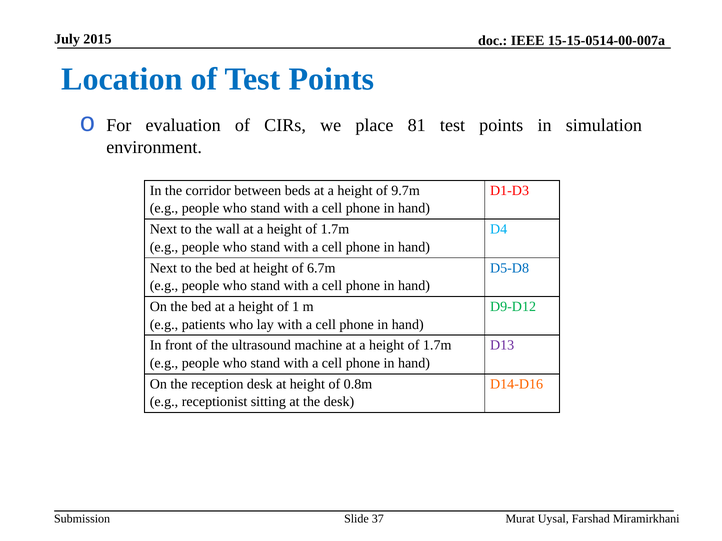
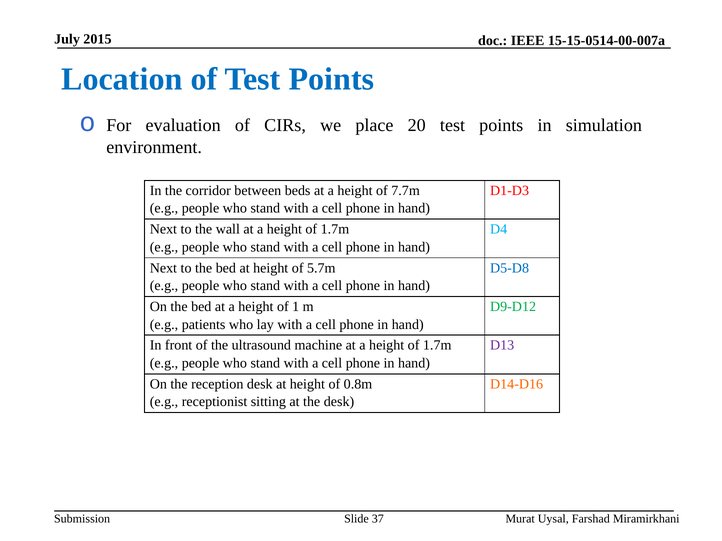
81: 81 -> 20
9.7m: 9.7m -> 7.7m
6.7m: 6.7m -> 5.7m
